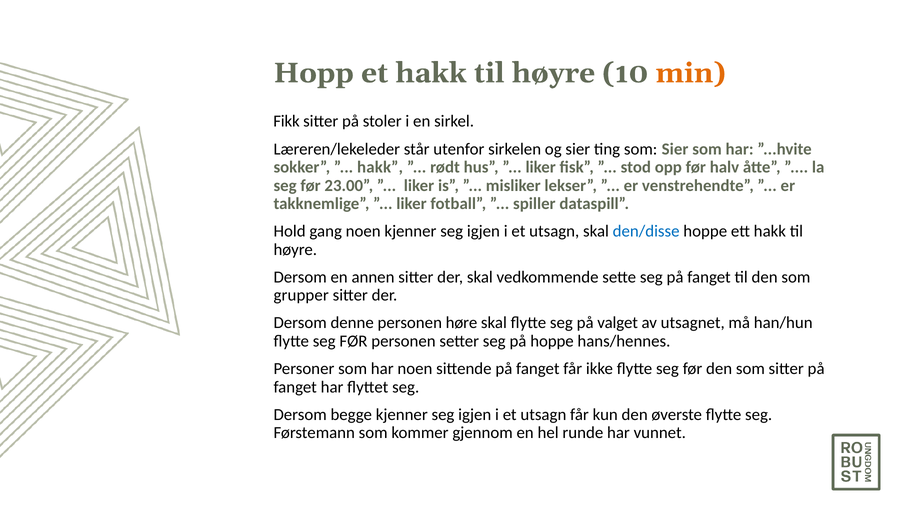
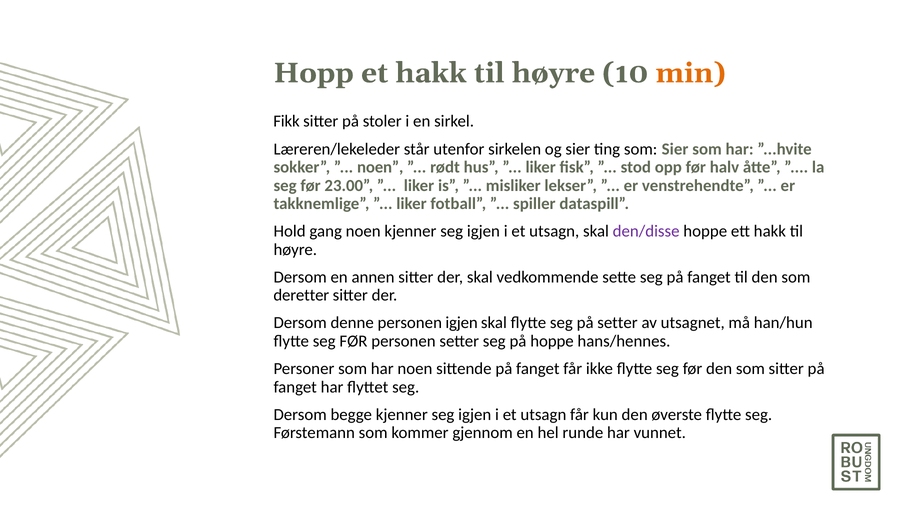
hakk at (380, 167): hakk -> noen
den/disse colour: blue -> purple
grupper: grupper -> deretter
personen høre: høre -> igjen
på valget: valget -> setter
